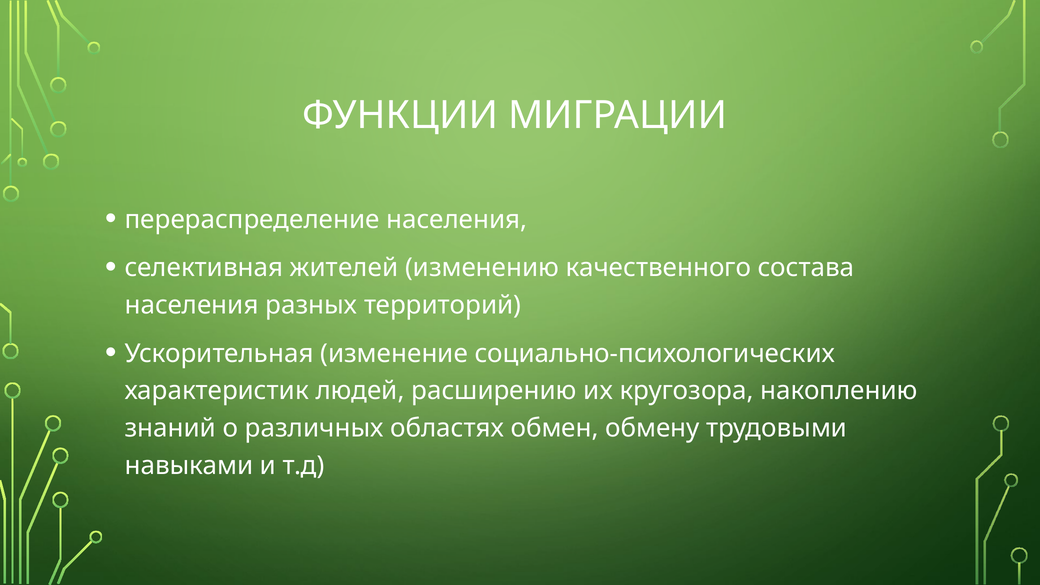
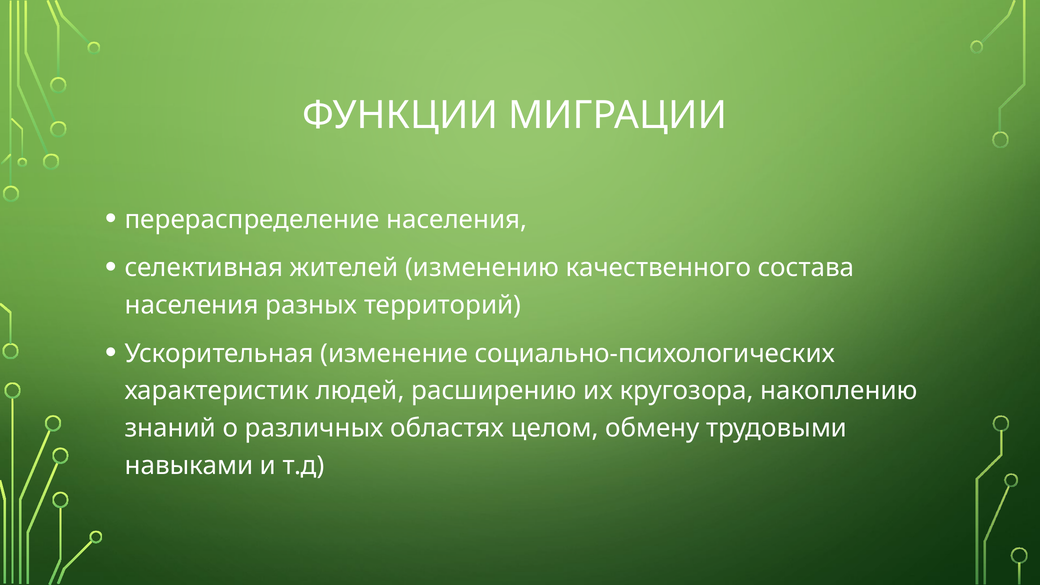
обмен: обмен -> целом
